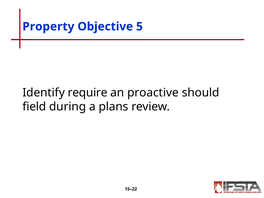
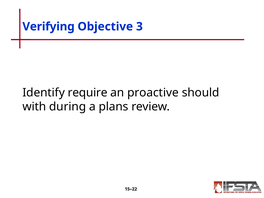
Property: Property -> Verifying
5: 5 -> 3
field: field -> with
